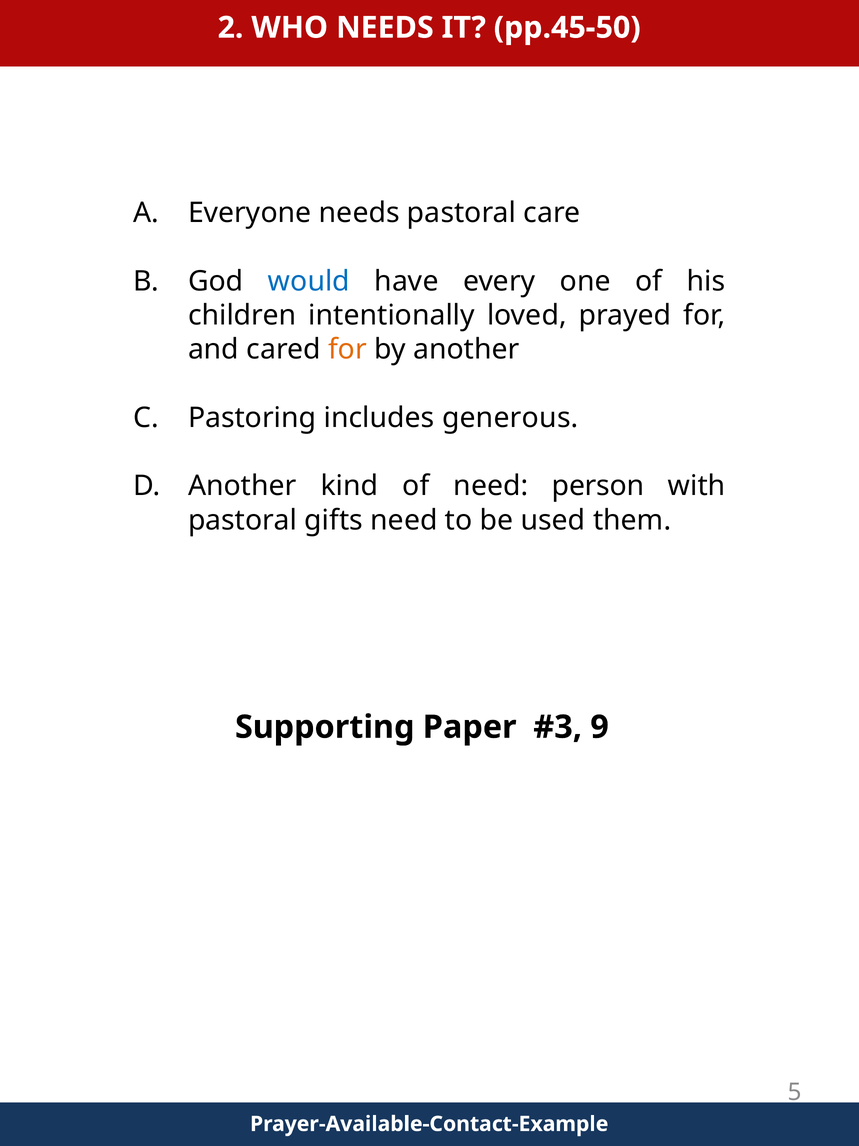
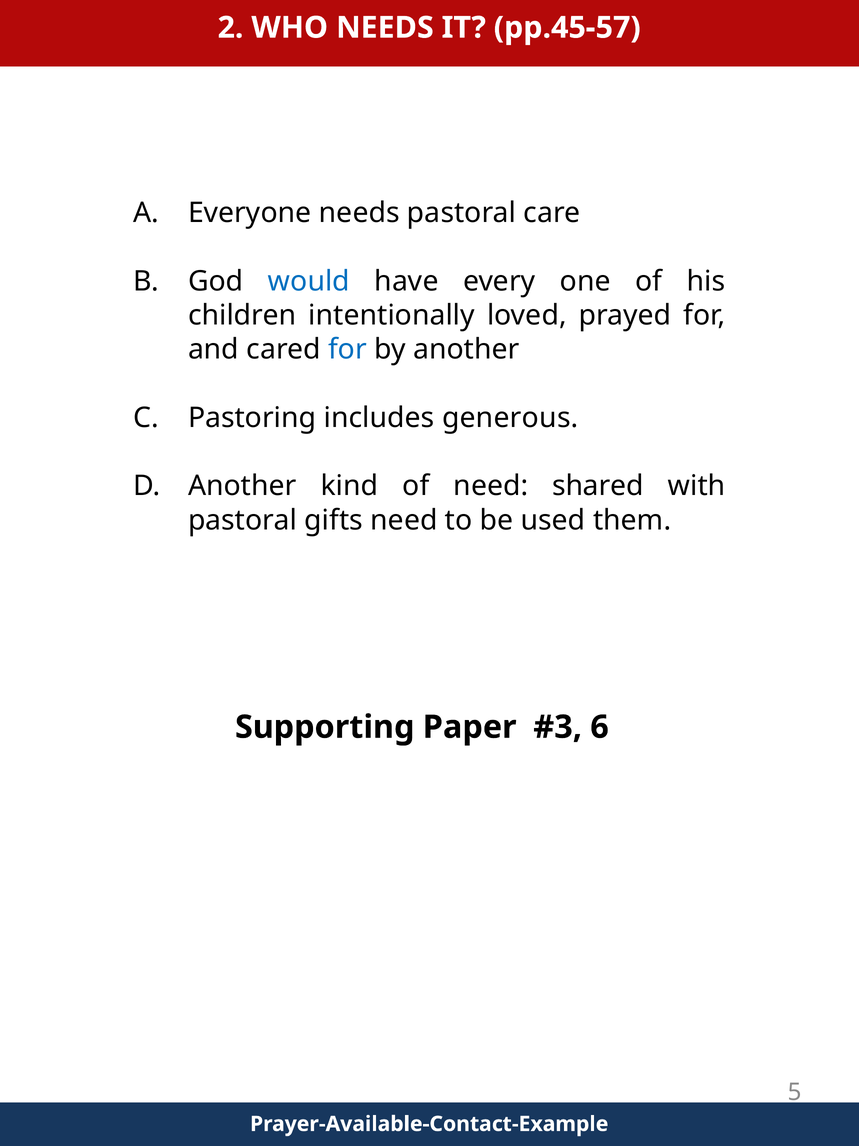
pp.45-50: pp.45-50 -> pp.45-57
for at (348, 349) colour: orange -> blue
person: person -> shared
9: 9 -> 6
